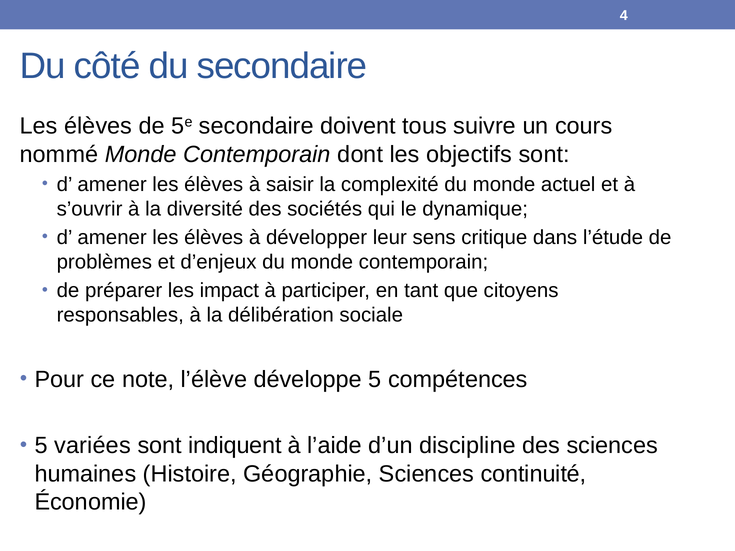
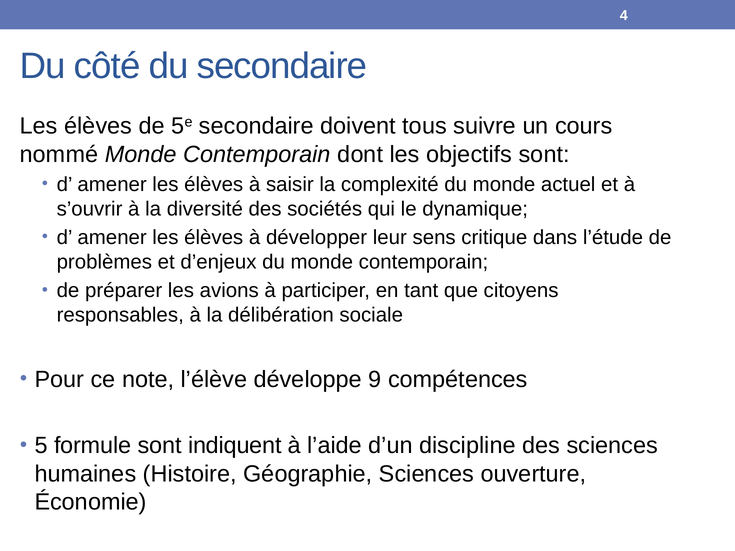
impact: impact -> avions
développe 5: 5 -> 9
variées: variées -> formule
continuité: continuité -> ouverture
